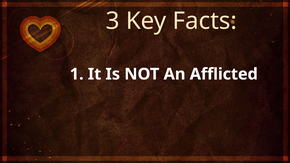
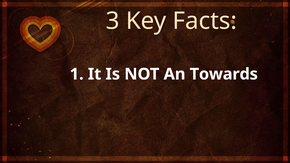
Afflicted: Afflicted -> Towards
